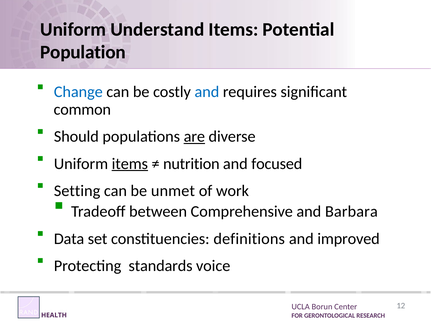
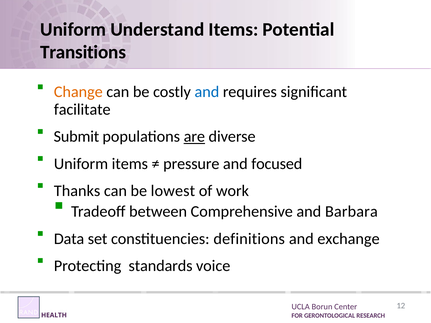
Population: Population -> Transitions
Change colour: blue -> orange
common: common -> facilitate
Should: Should -> Submit
items at (130, 164) underline: present -> none
nutrition: nutrition -> pressure
Setting: Setting -> Thanks
unmet: unmet -> lowest
improved: improved -> exchange
